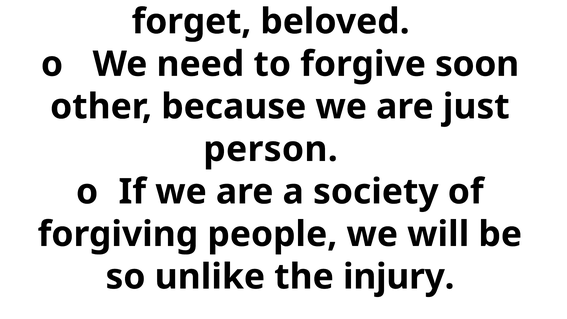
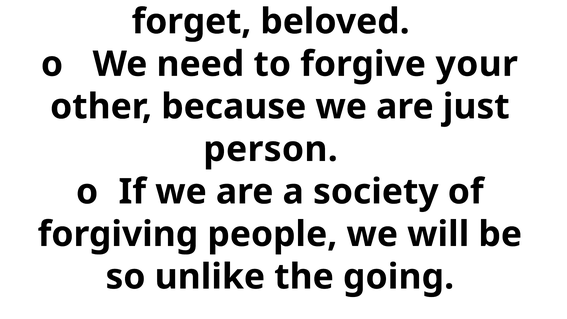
soon: soon -> your
injury: injury -> going
